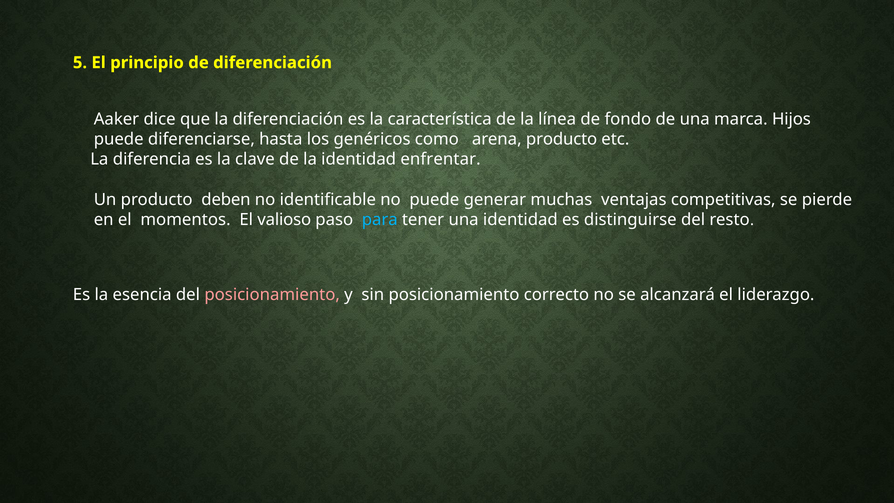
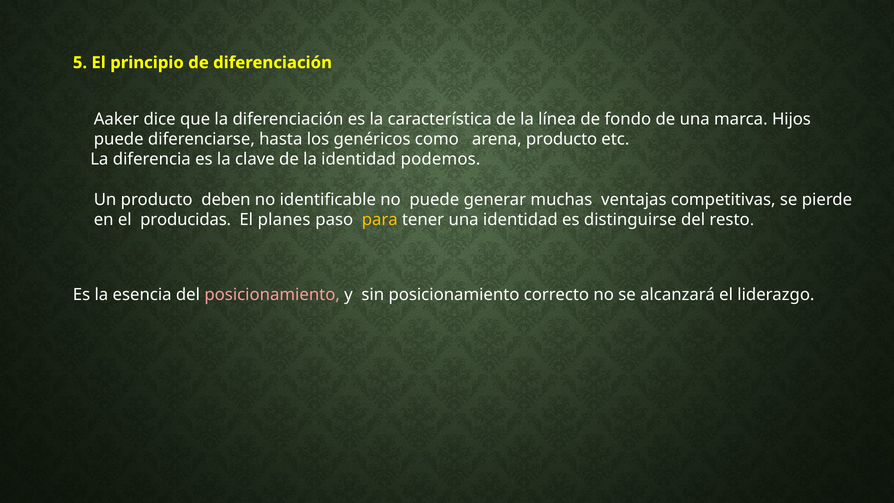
enfrentar: enfrentar -> podemos
momentos: momentos -> producidas
valioso: valioso -> planes
para colour: light blue -> yellow
